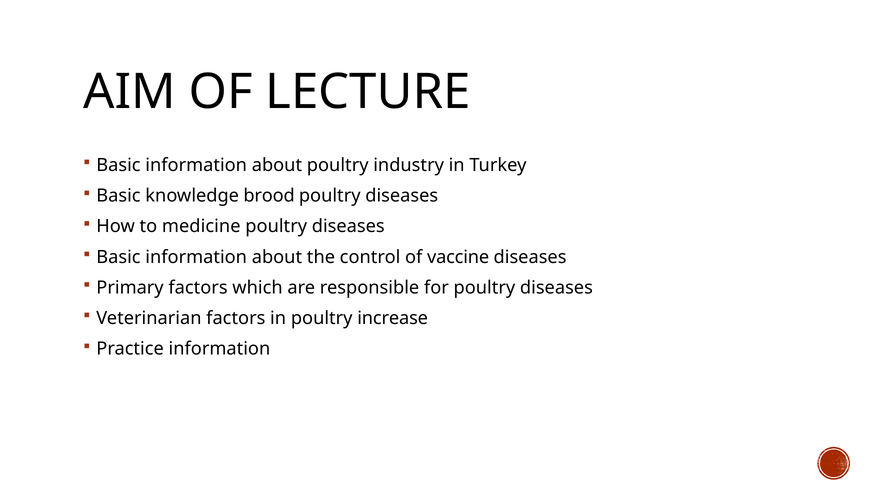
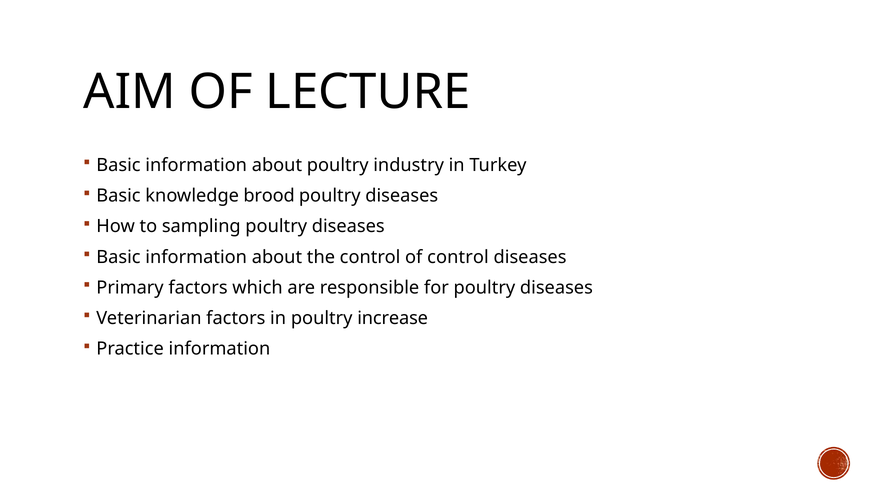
medicine: medicine -> sampling
of vaccine: vaccine -> control
